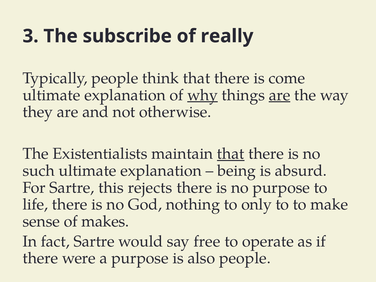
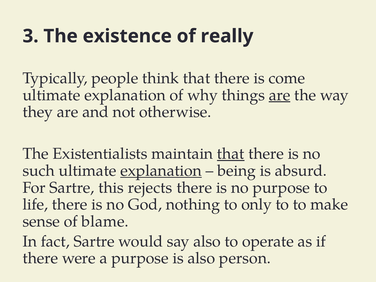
subscribe: subscribe -> existence
why underline: present -> none
explanation at (161, 171) underline: none -> present
makes: makes -> blame
say free: free -> also
also people: people -> person
